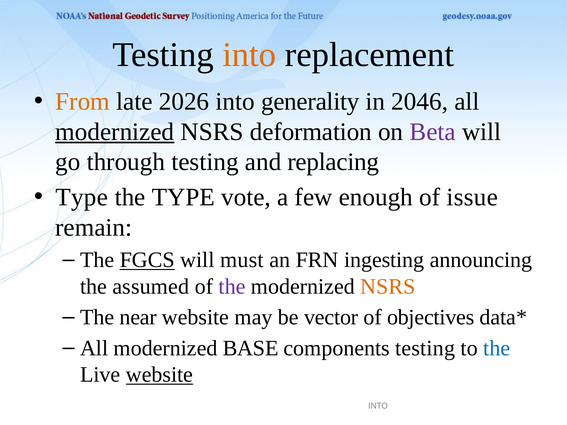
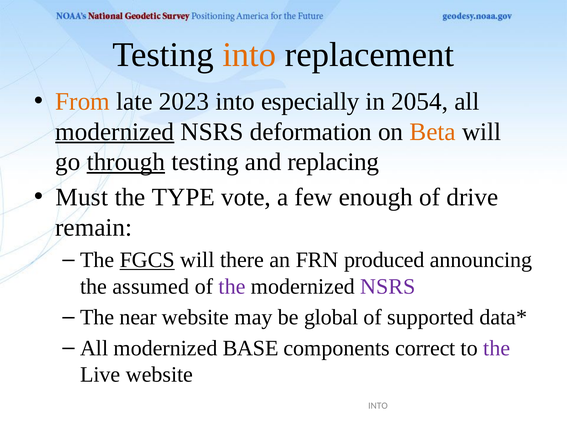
2026: 2026 -> 2023
generality: generality -> especially
2046: 2046 -> 2054
Beta colour: purple -> orange
through underline: none -> present
Type at (82, 197): Type -> Must
issue: issue -> drive
must: must -> there
ingesting: ingesting -> produced
NSRS at (388, 287) colour: orange -> purple
vector: vector -> global
objectives: objectives -> supported
components testing: testing -> correct
the at (497, 348) colour: blue -> purple
website at (159, 375) underline: present -> none
